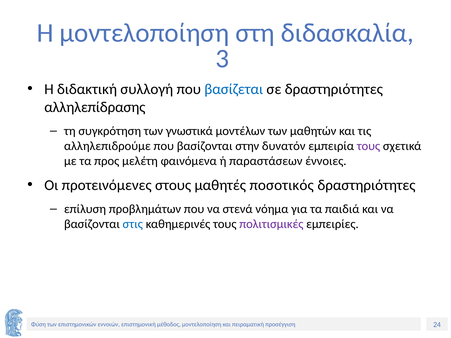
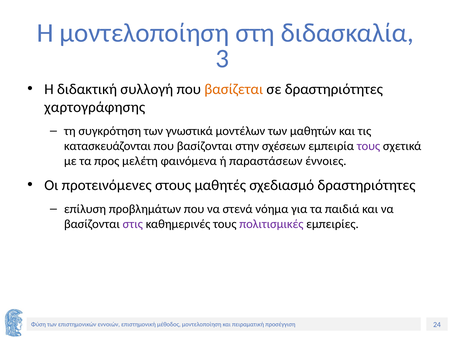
βασίζεται colour: blue -> orange
αλληλεπίδρασης: αλληλεπίδρασης -> χαρτογράφησης
αλληλεπιδρούμε: αλληλεπιδρούμε -> κατασκευάζονται
δυνατόν: δυνατόν -> σχέσεων
ποσοτικός: ποσοτικός -> σχεδιασμό
στις colour: blue -> purple
